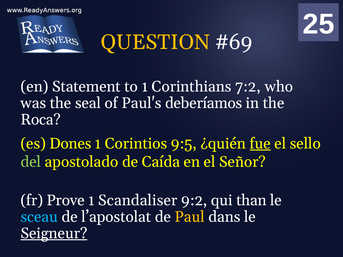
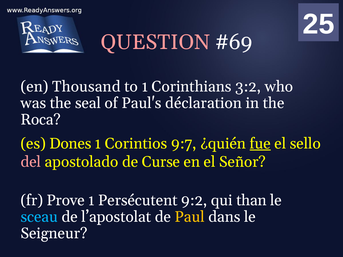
QUESTION colour: yellow -> pink
Statement: Statement -> Thousand
7:2: 7:2 -> 3:2
deberíamos: deberíamos -> déclaration
9:5: 9:5 -> 9:7
del colour: light green -> pink
Caída: Caída -> Curse
Scandaliser: Scandaliser -> Persécutent
Seigneur underline: present -> none
